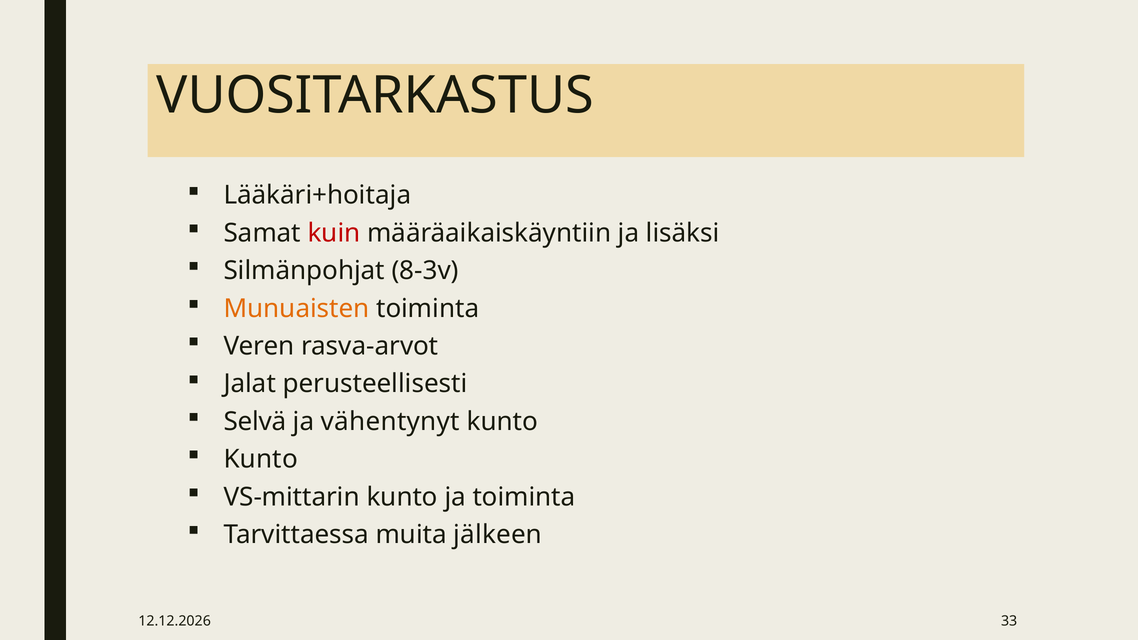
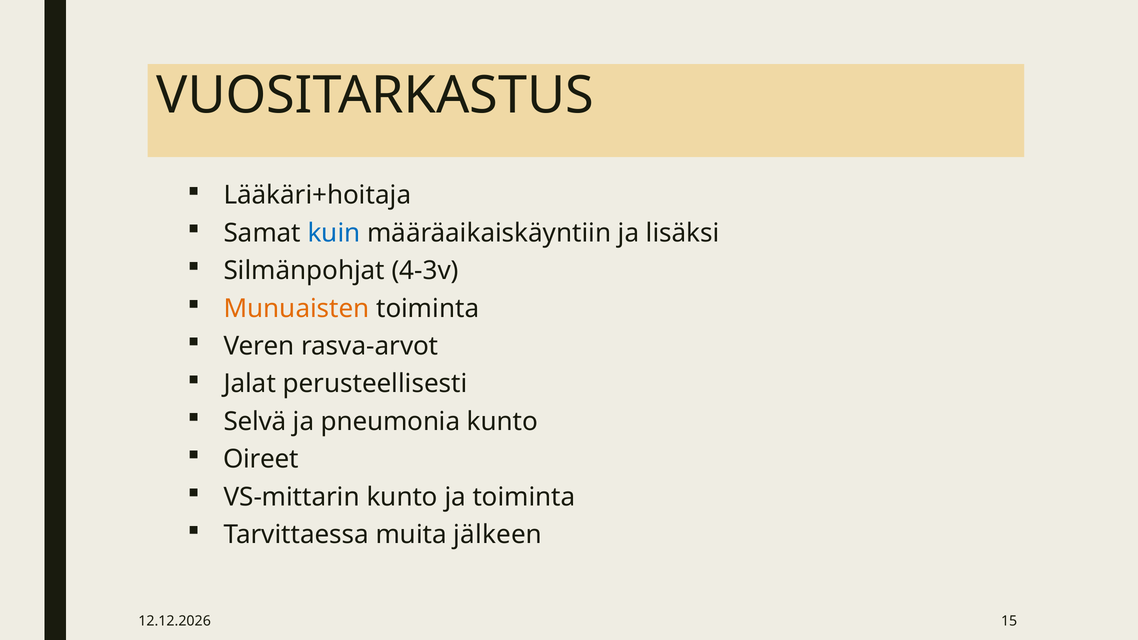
kuin colour: red -> blue
8-3v: 8-3v -> 4-3v
vähentynyt: vähentynyt -> pneumonia
Kunto at (261, 459): Kunto -> Oireet
33: 33 -> 15
